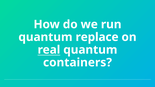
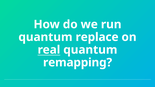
containers: containers -> remapping
